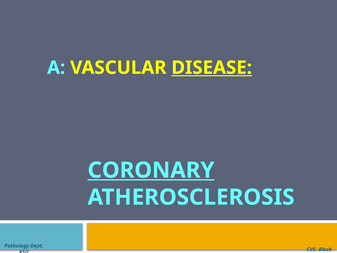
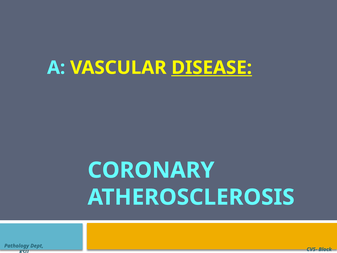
CORONARY underline: present -> none
